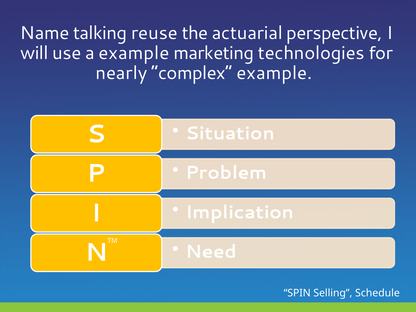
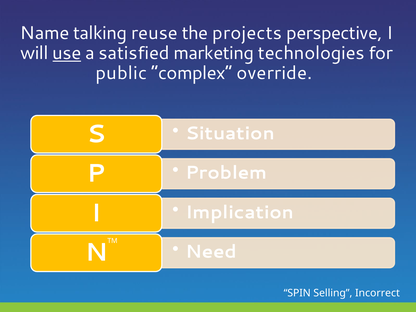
actuarial: actuarial -> projects
use underline: none -> present
a example: example -> satisfied
nearly: nearly -> public
complex example: example -> override
Schedule: Schedule -> Incorrect
